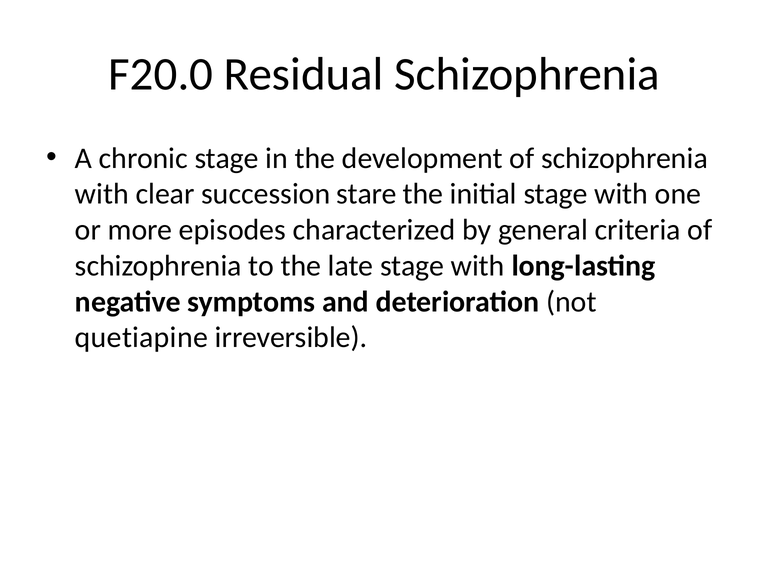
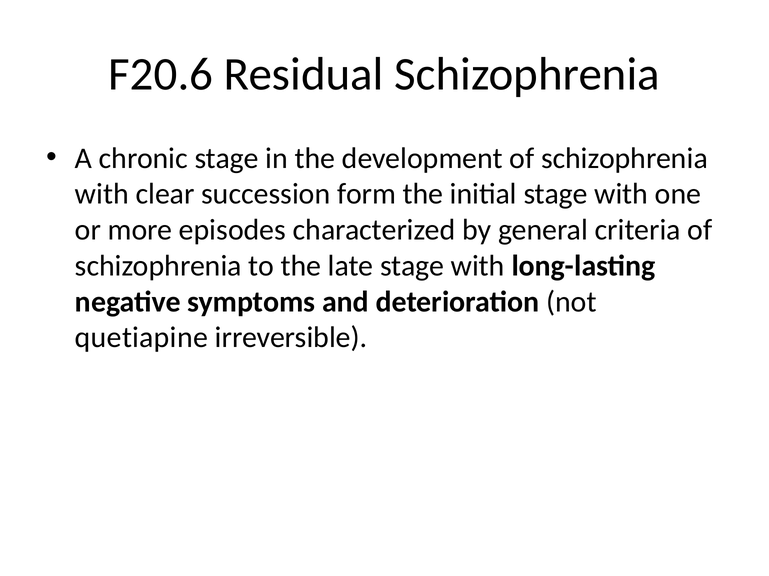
F20.0: F20.0 -> F20.6
stare: stare -> form
